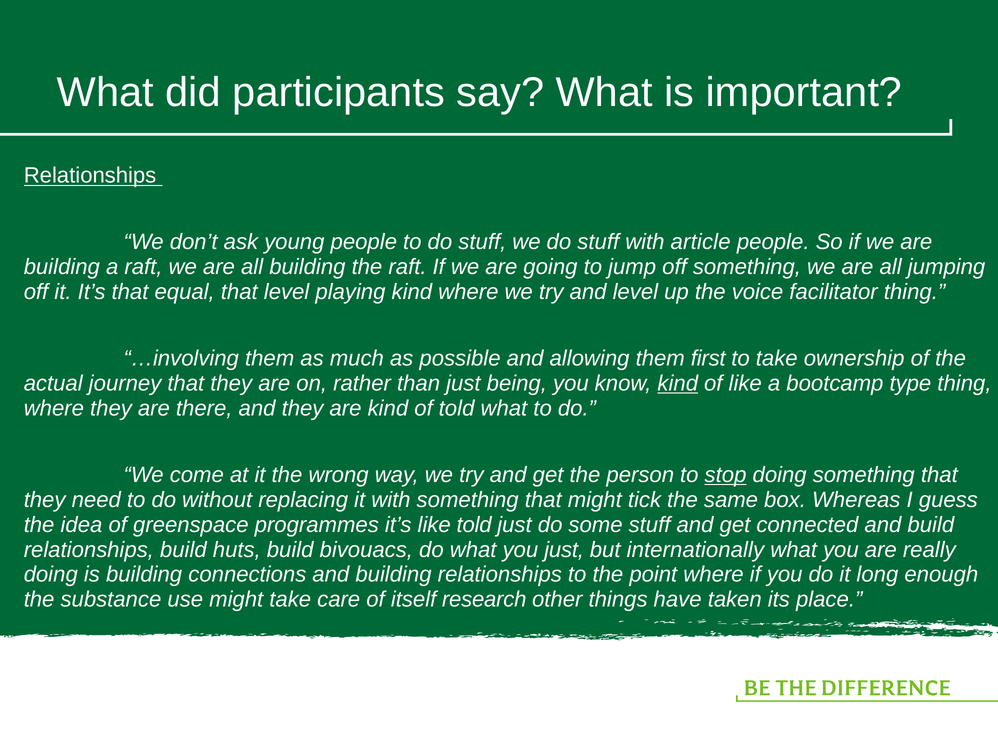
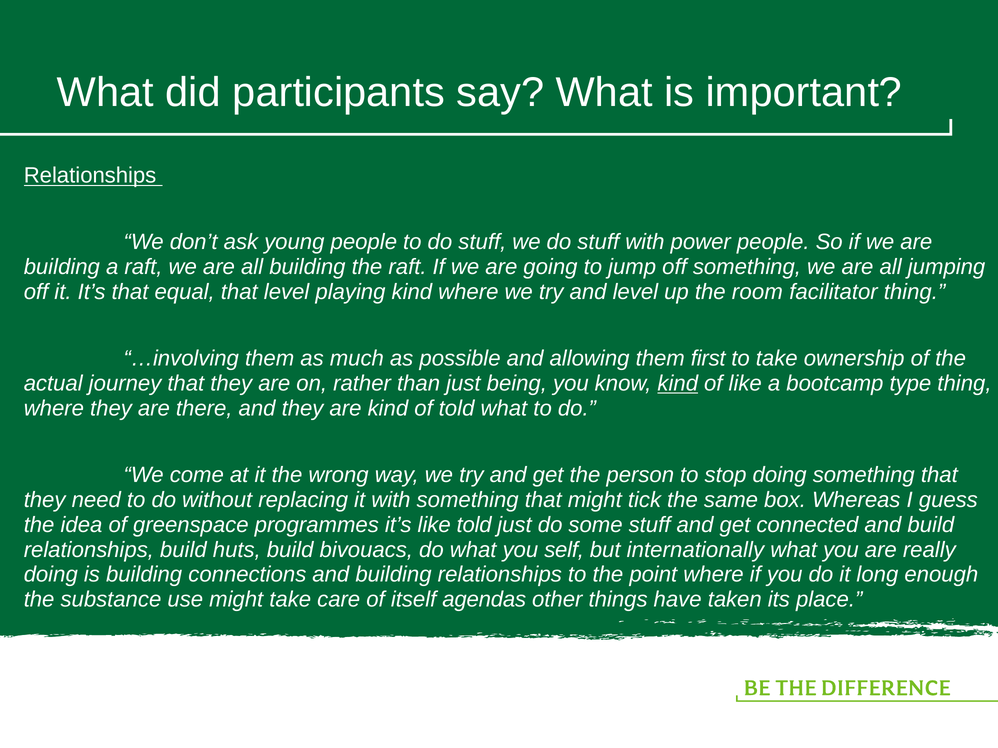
article: article -> power
voice: voice -> room
stop underline: present -> none
you just: just -> self
research: research -> agendas
